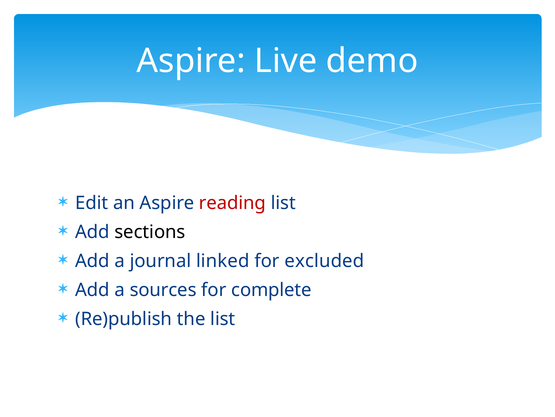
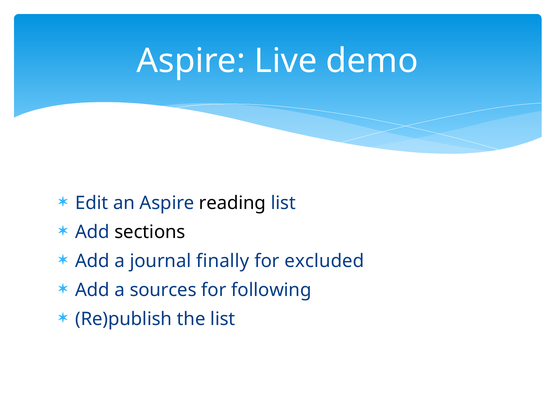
reading colour: red -> black
linked: linked -> finally
complete: complete -> following
